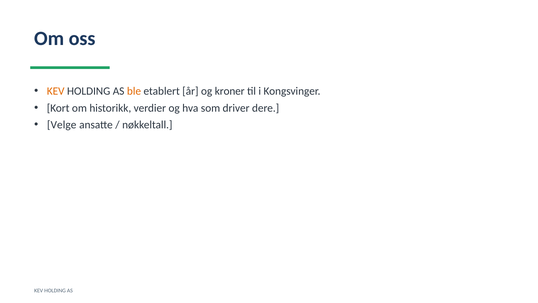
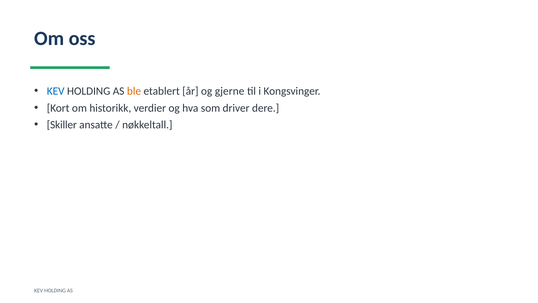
KEV at (56, 91) colour: orange -> blue
kroner: kroner -> gjerne
Velge: Velge -> Skiller
